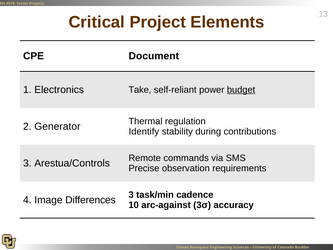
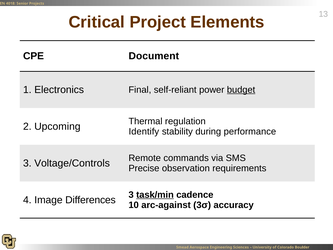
Take: Take -> Final
Generator: Generator -> Upcoming
contributions: contributions -> performance
Arestua/Controls: Arestua/Controls -> Voltage/Controls
task/min underline: none -> present
